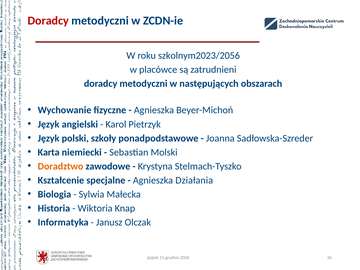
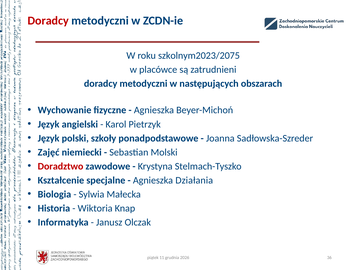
szkolnym2023/2056: szkolnym2023/2056 -> szkolnym2023/2075
Karta: Karta -> Zajęć
Doradztwo colour: orange -> red
